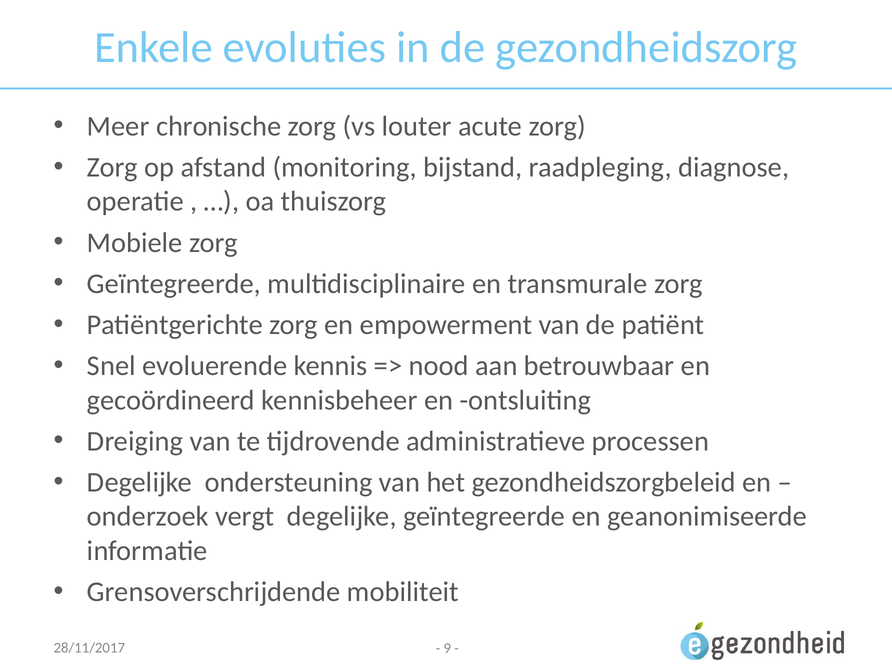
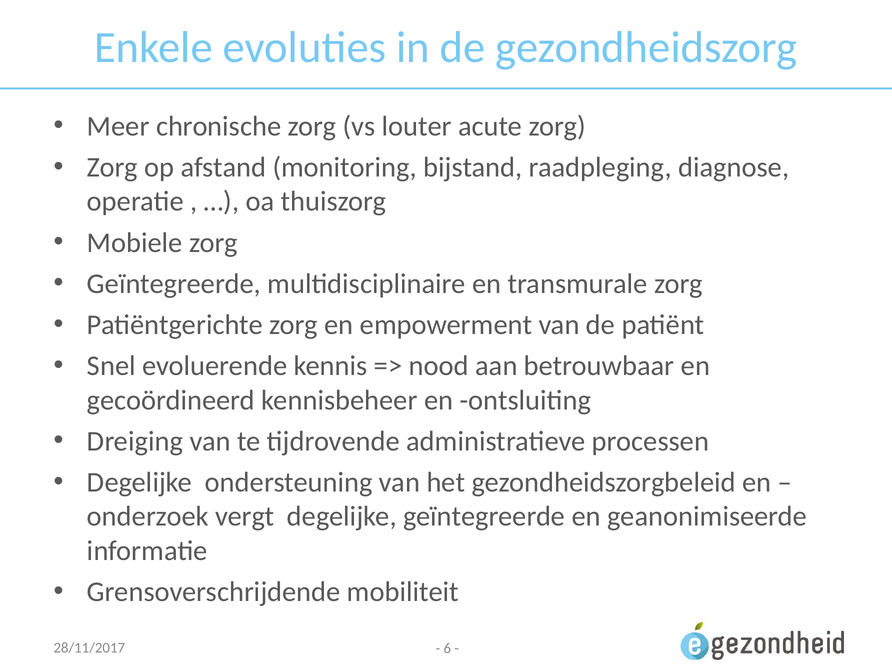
9: 9 -> 6
